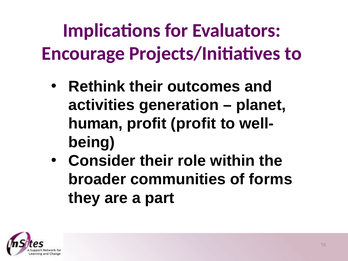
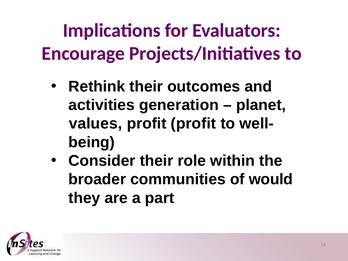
human: human -> values
forms: forms -> would
